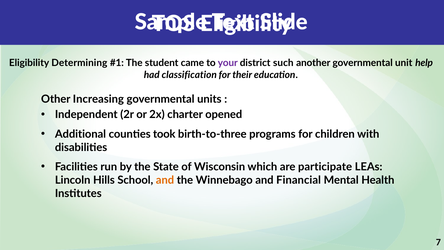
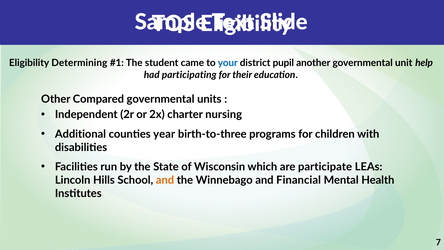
your colour: purple -> blue
such: such -> pupil
classification: classification -> participating
Increasing: Increasing -> Compared
opened: opened -> nursing
took: took -> year
